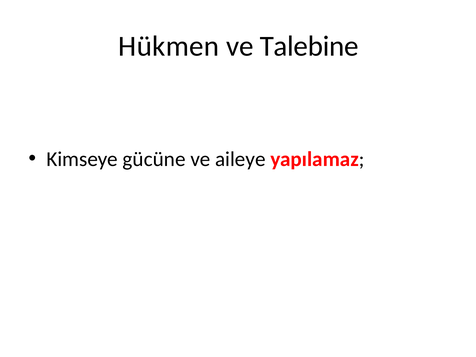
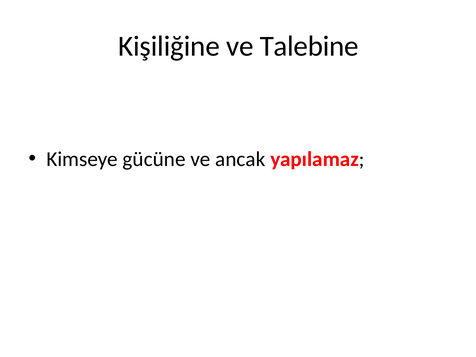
Hükmen: Hükmen -> Kişiliğine
aileye: aileye -> ancak
